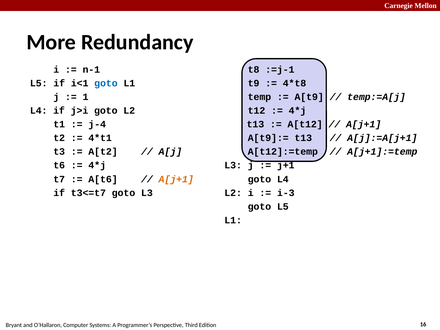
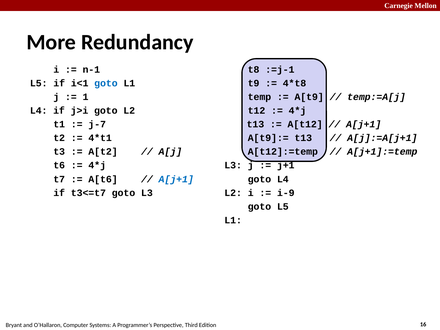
j-4: j-4 -> j-7
A[j+1 at (176, 179) colour: orange -> blue
i-3: i-3 -> i-9
